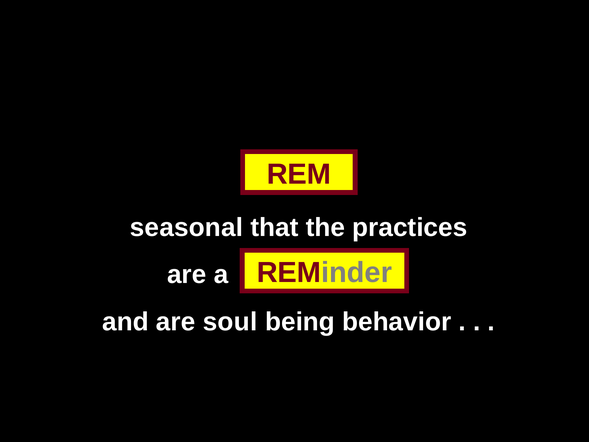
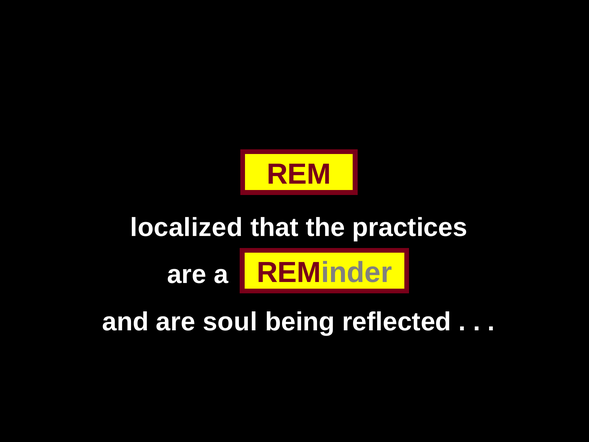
seasonal: seasonal -> localized
behavior: behavior -> reflected
